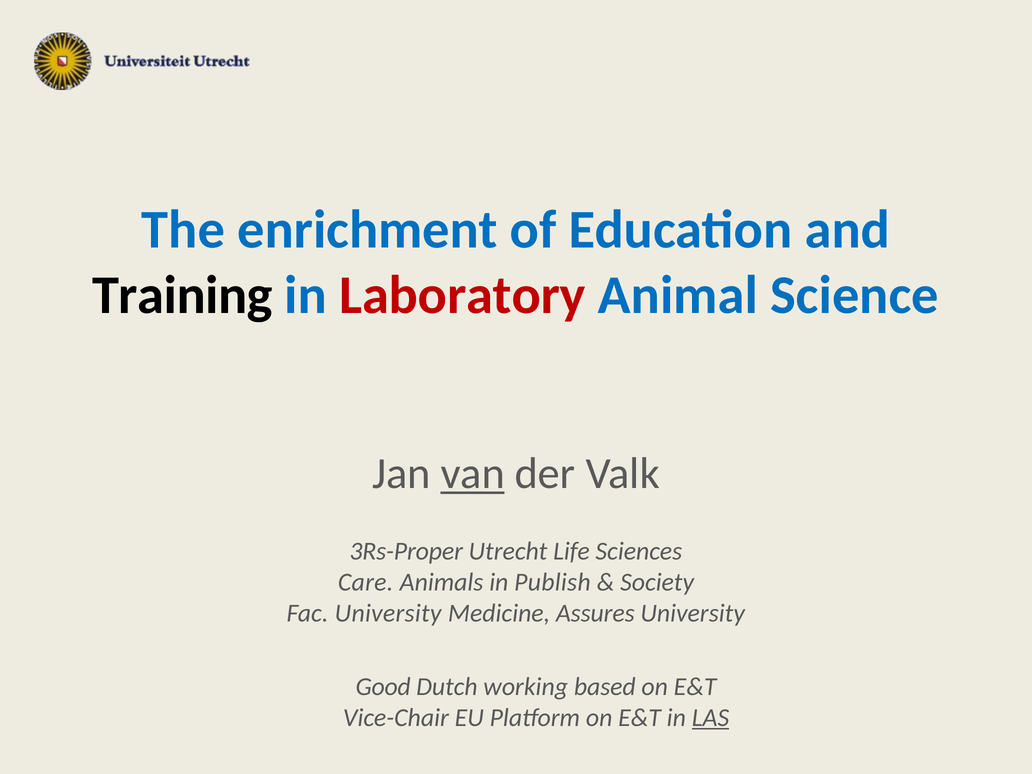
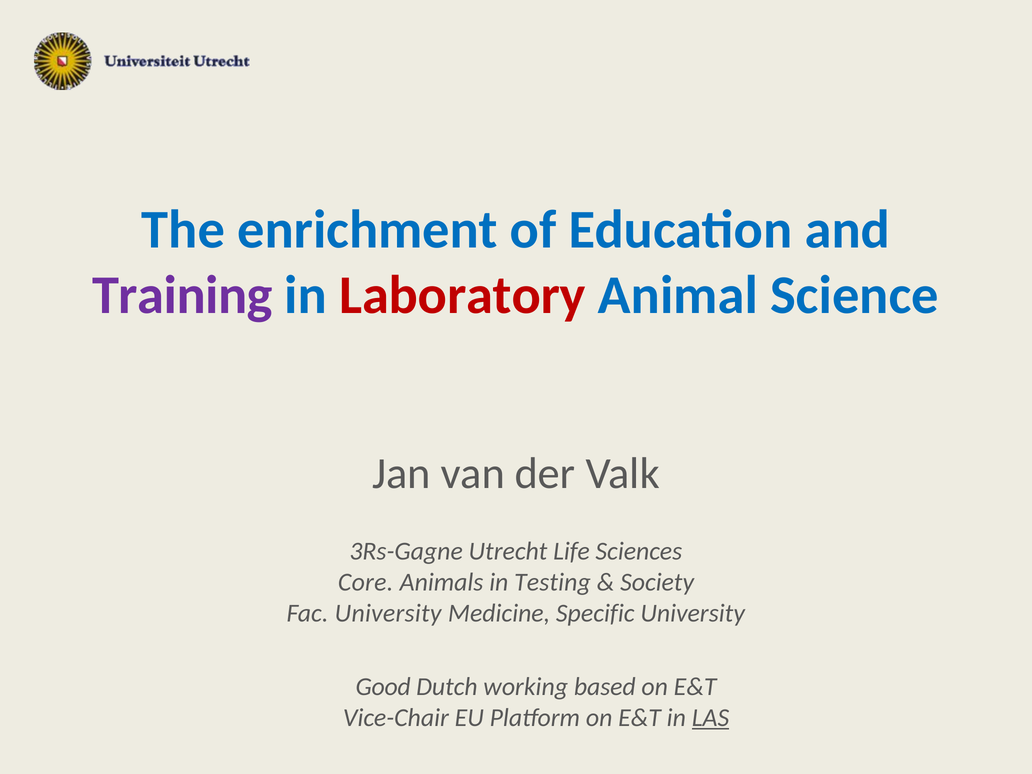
Training colour: black -> purple
van underline: present -> none
3Rs-Proper: 3Rs-Proper -> 3Rs-Gagne
Care: Care -> Core
Publish: Publish -> Testing
Assures: Assures -> Specific
